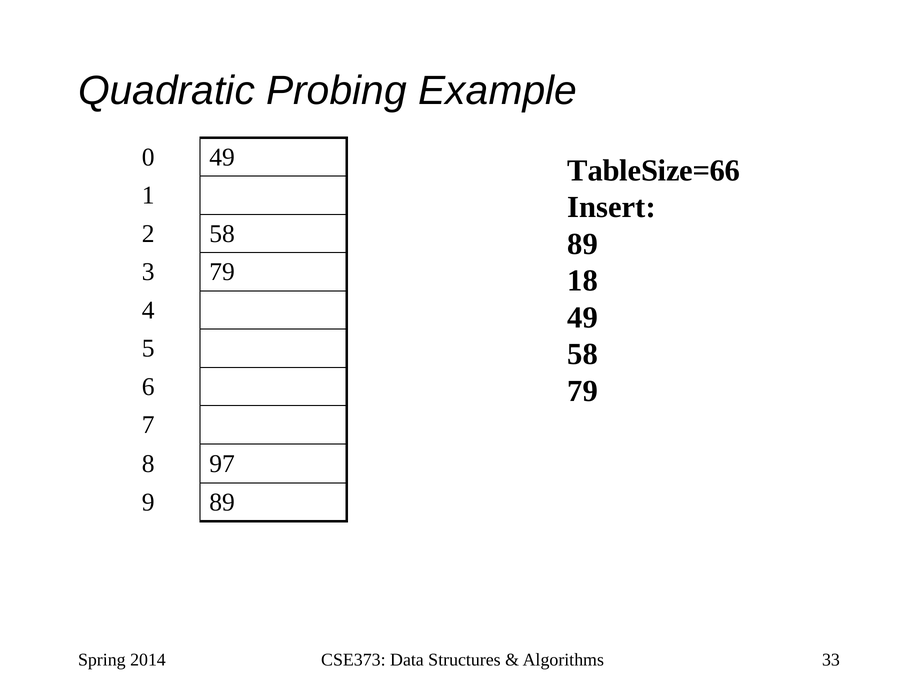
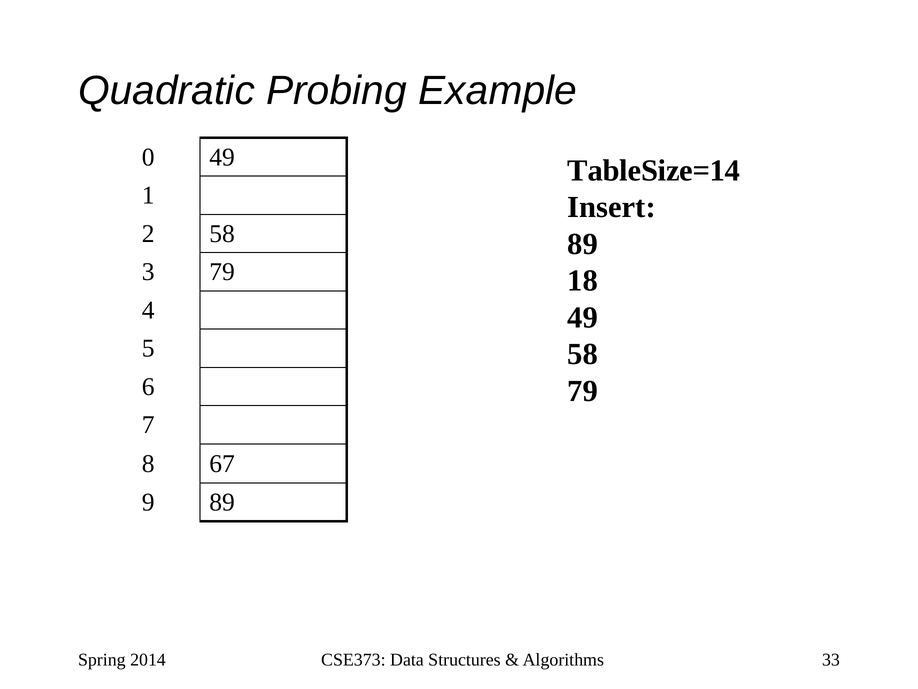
TableSize=66: TableSize=66 -> TableSize=14
97: 97 -> 67
